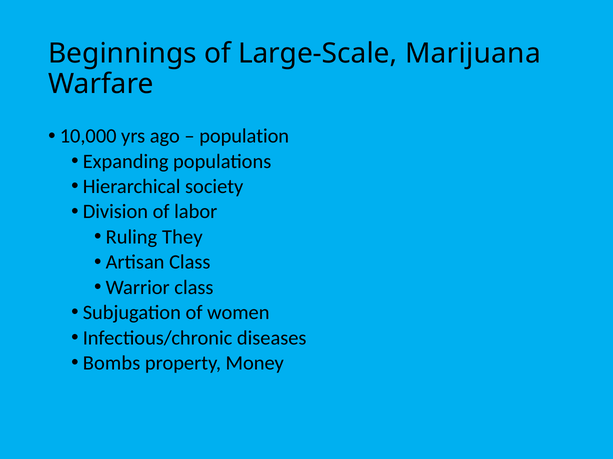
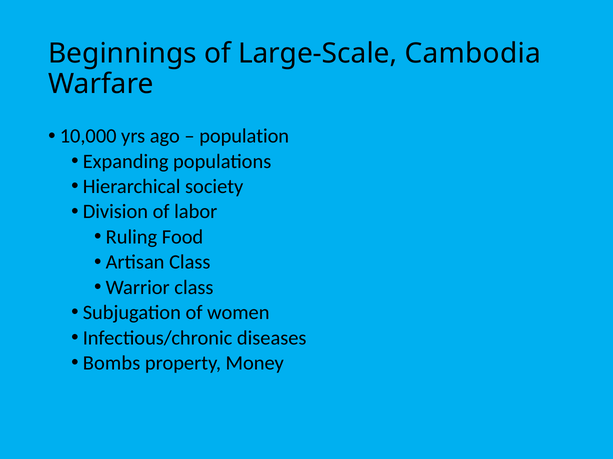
Marijuana: Marijuana -> Cambodia
They: They -> Food
